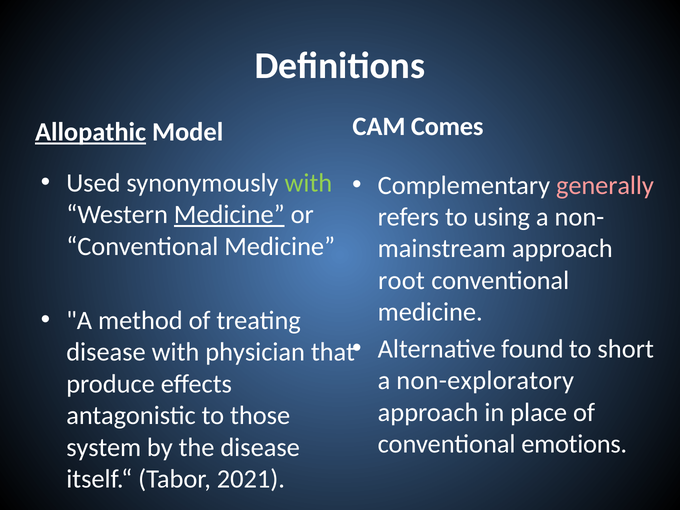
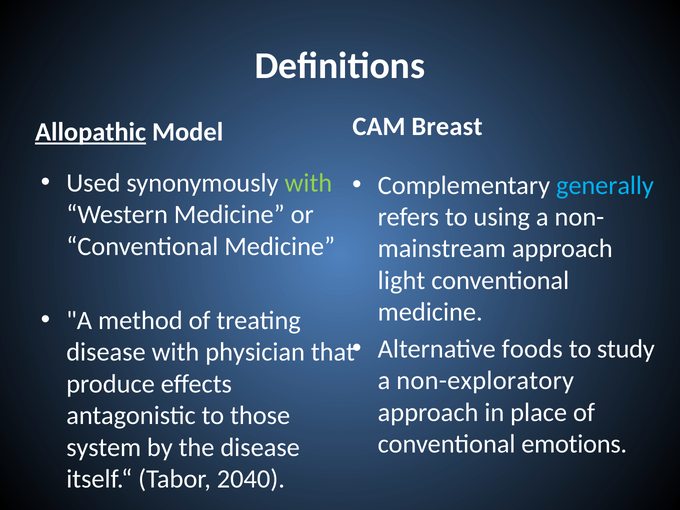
Comes: Comes -> Breast
generally colour: pink -> light blue
Medicine at (229, 215) underline: present -> none
root: root -> light
found: found -> foods
short: short -> study
2021: 2021 -> 2040
